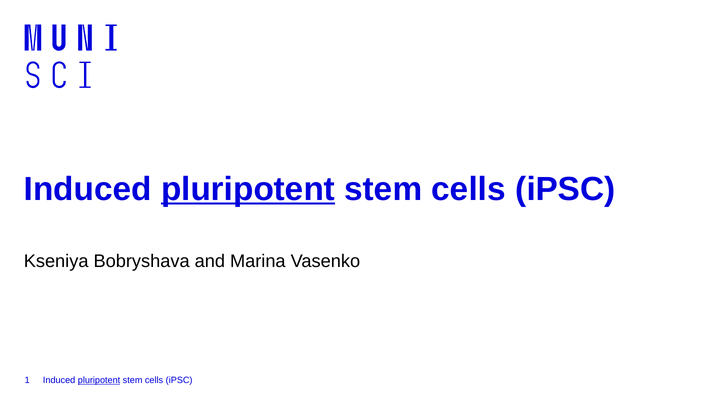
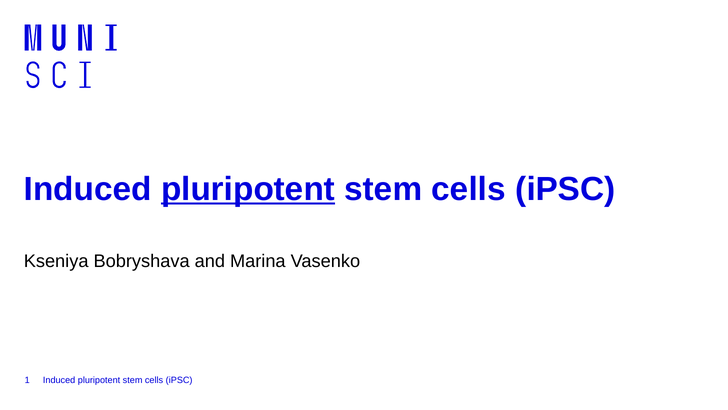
pluripotent at (99, 380) underline: present -> none
